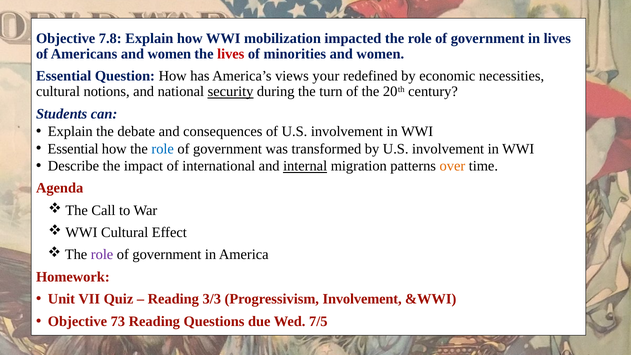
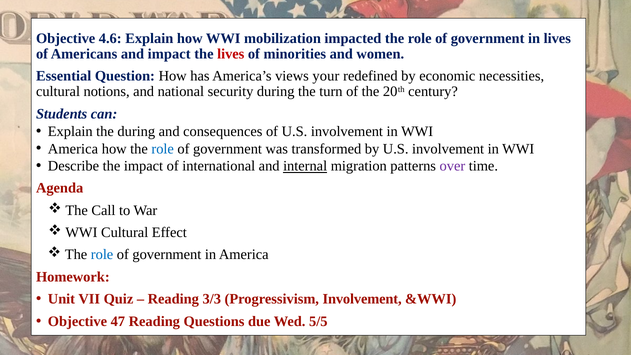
7.8: 7.8 -> 4.6
Americans and women: women -> impact
security underline: present -> none
the debate: debate -> during
Essential at (73, 149): Essential -> America
over colour: orange -> purple
role at (102, 255) colour: purple -> blue
73: 73 -> 47
7/5: 7/5 -> 5/5
